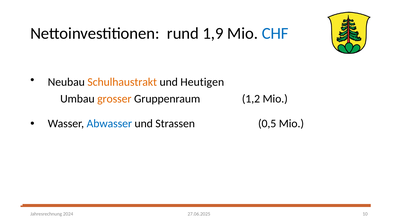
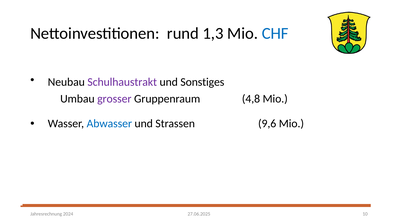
1,9: 1,9 -> 1,3
Schulhaustrakt colour: orange -> purple
Heutigen: Heutigen -> Sonstiges
grosser colour: orange -> purple
1,2: 1,2 -> 4,8
0,5: 0,5 -> 9,6
